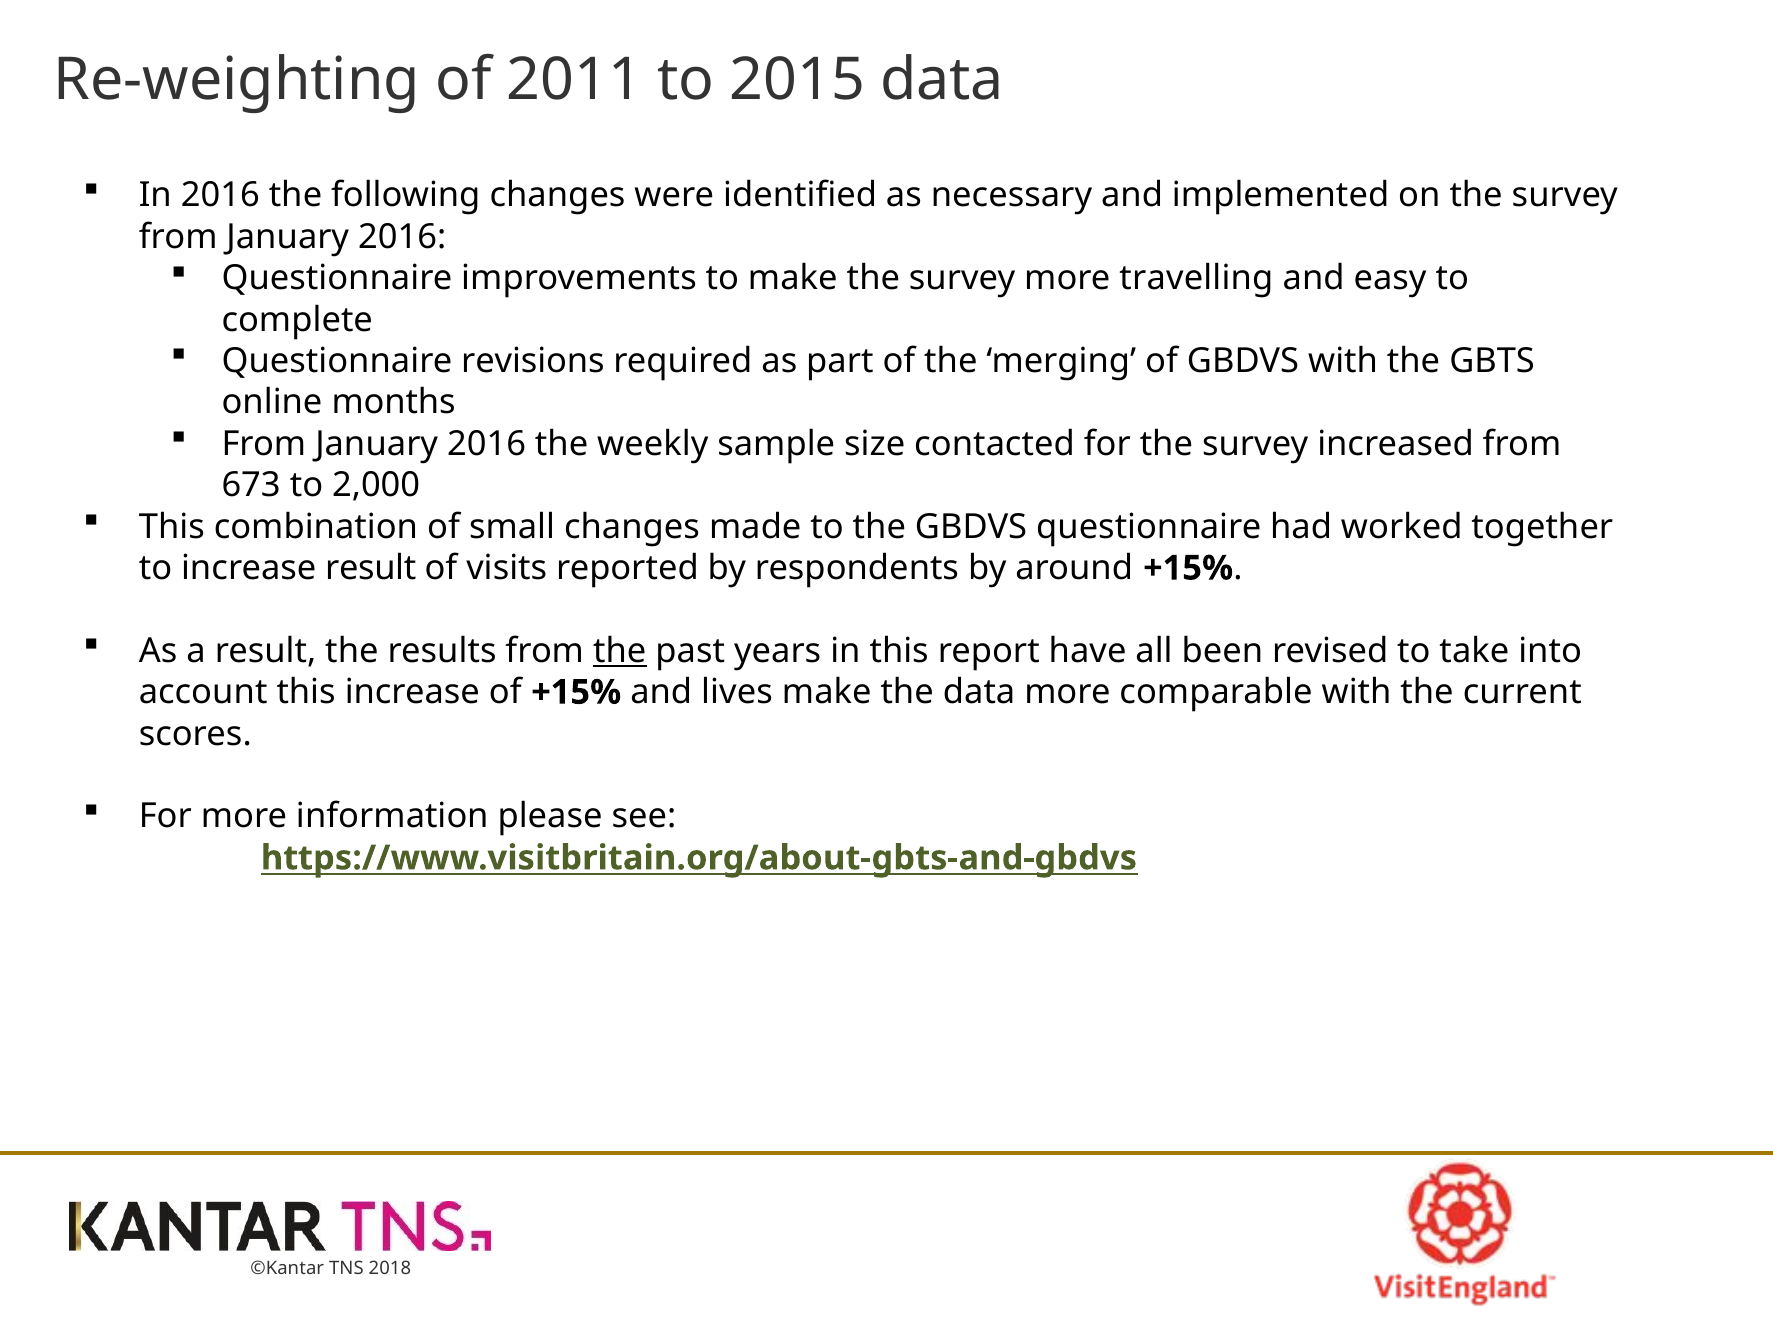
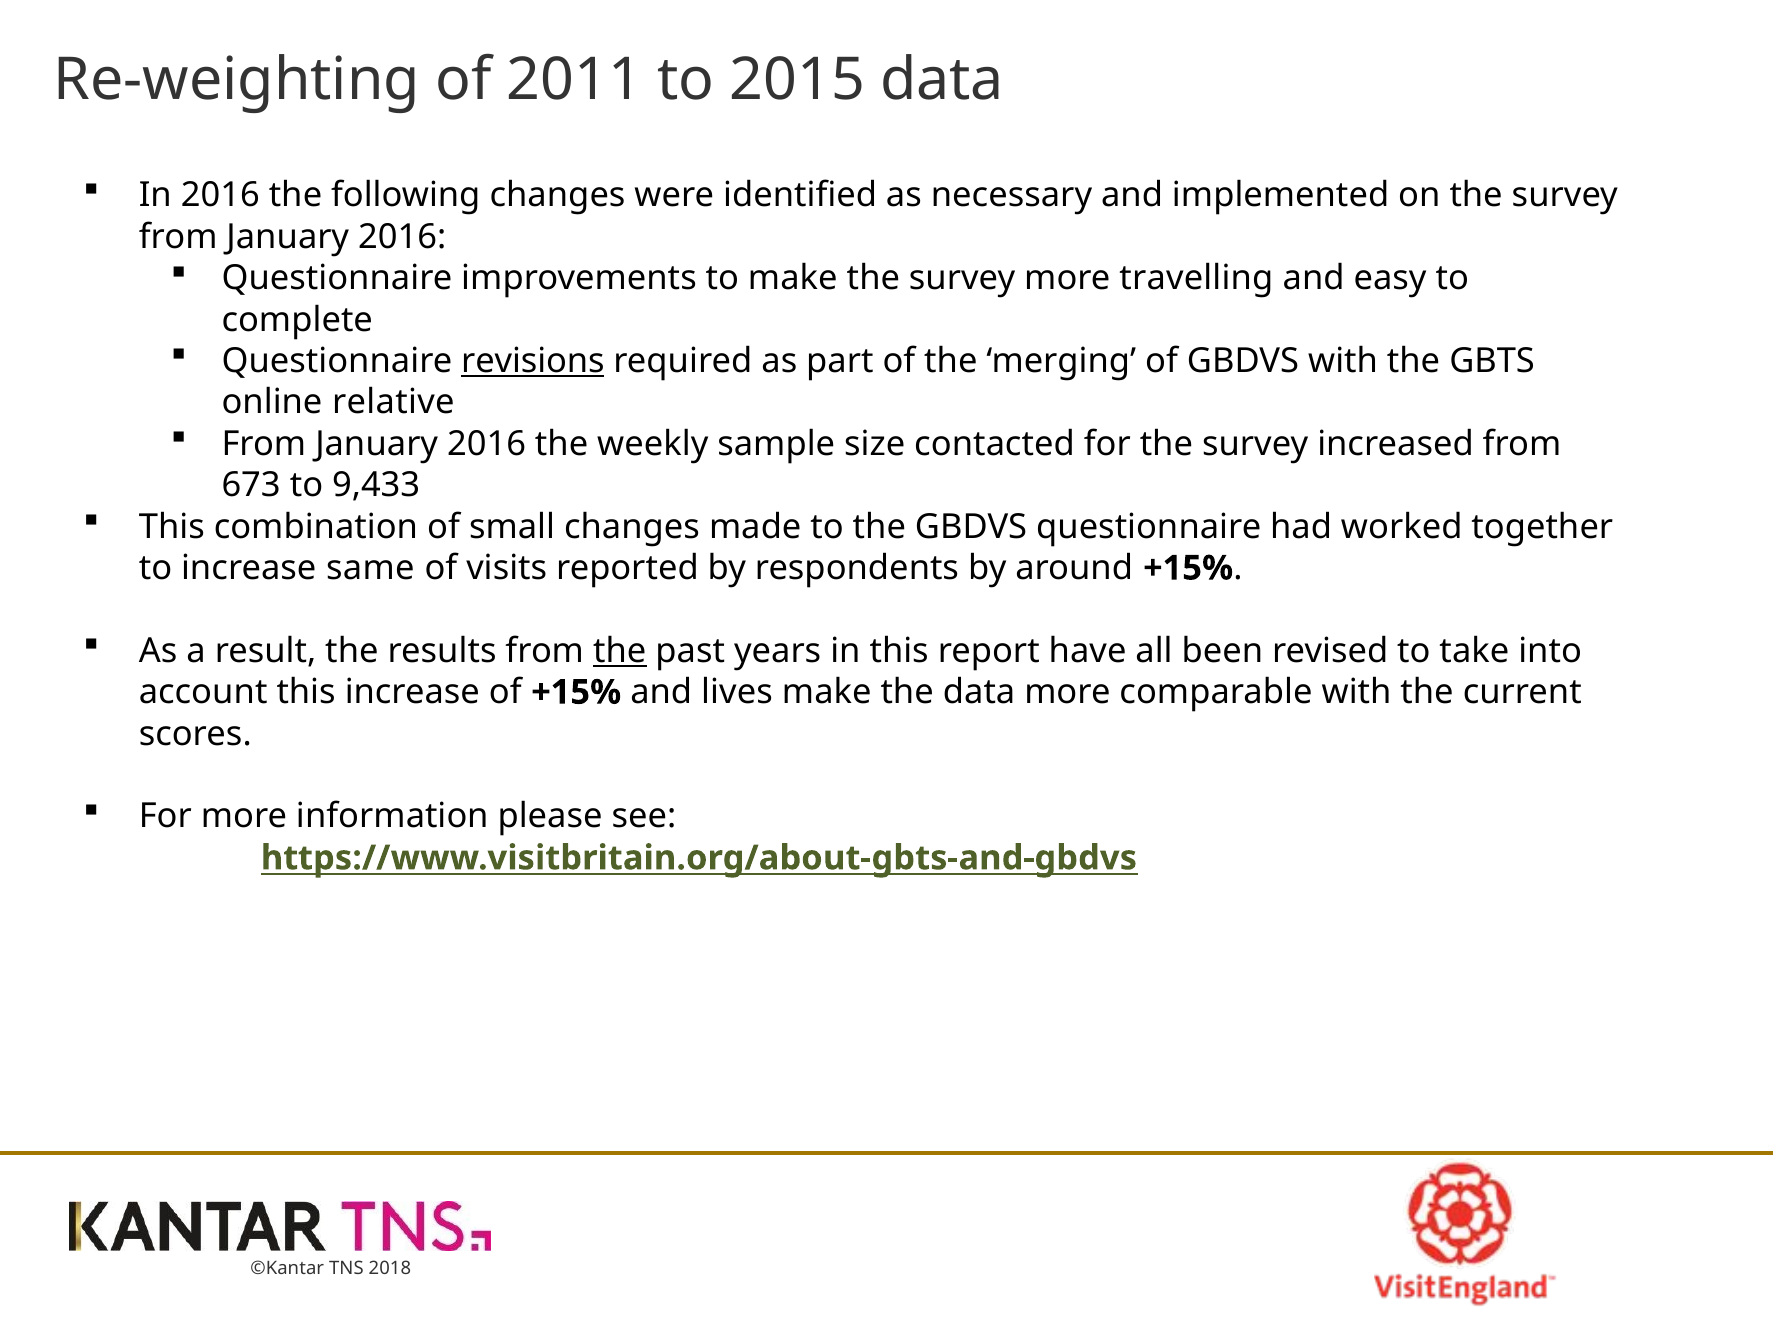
revisions underline: none -> present
months: months -> relative
2,000: 2,000 -> 9,433
increase result: result -> same
